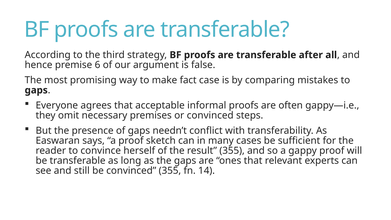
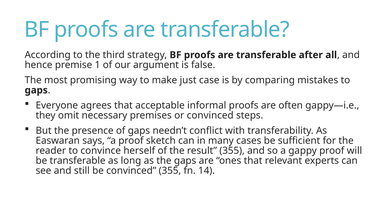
6: 6 -> 1
fact: fact -> just
